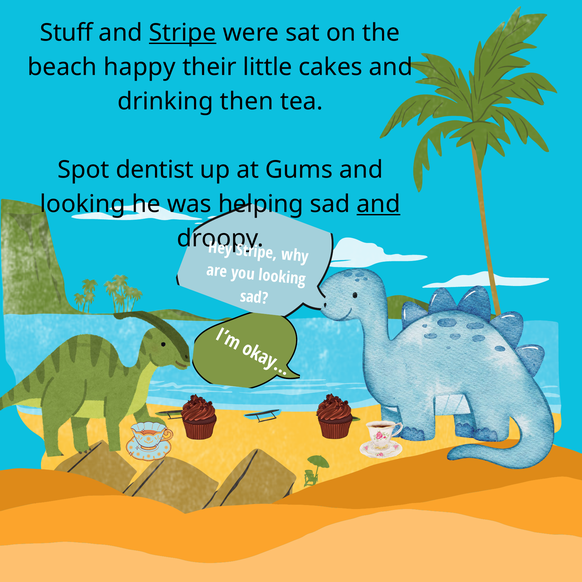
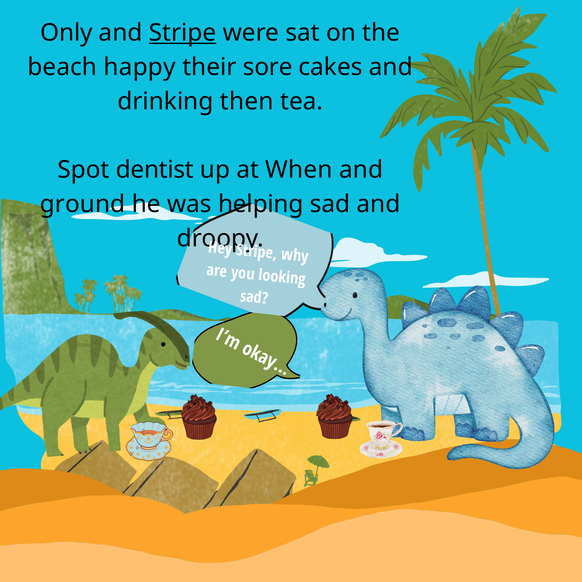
Stuff: Stuff -> Only
little: little -> sore
Gums: Gums -> When
looking at (83, 204): looking -> ground
and at (378, 204) underline: present -> none
